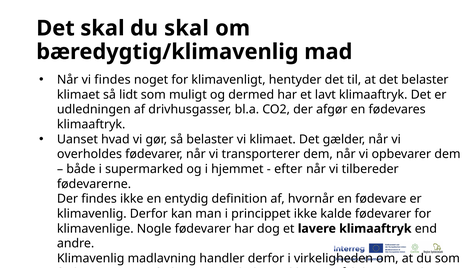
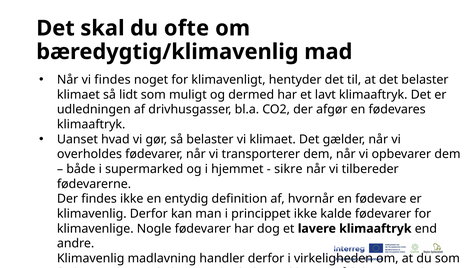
du skal: skal -> ofte
efter: efter -> sikre
